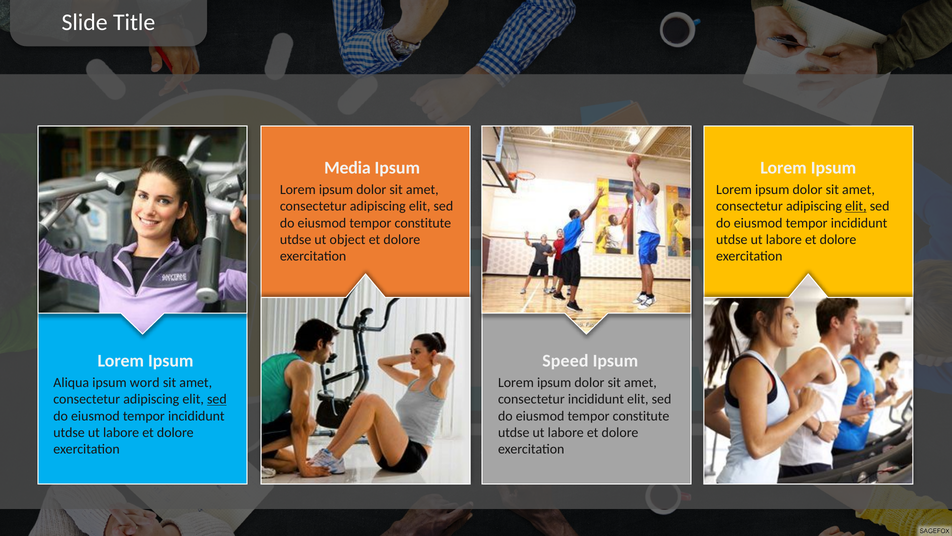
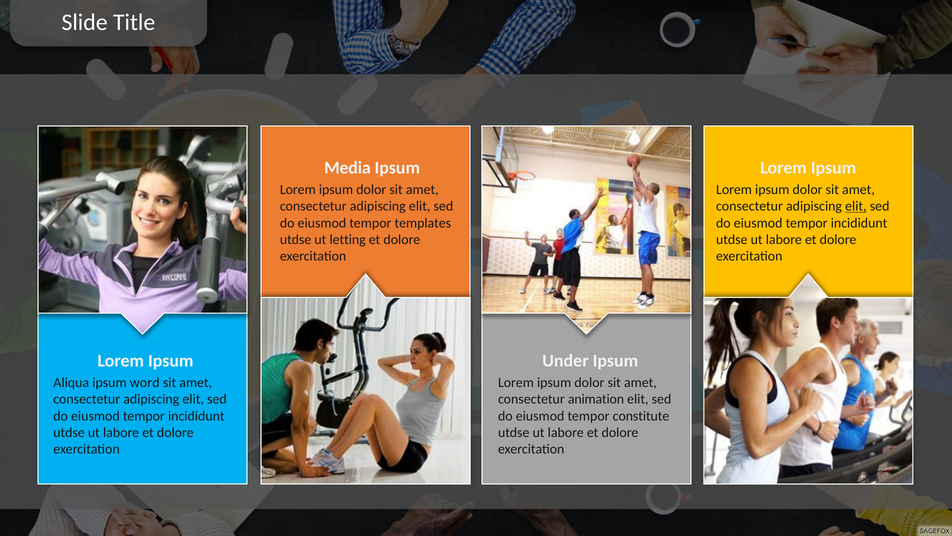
constitute at (423, 223): constitute -> templates
object: object -> letting
Speed: Speed -> Under
sed at (217, 399) underline: present -> none
consectetur incididunt: incididunt -> animation
